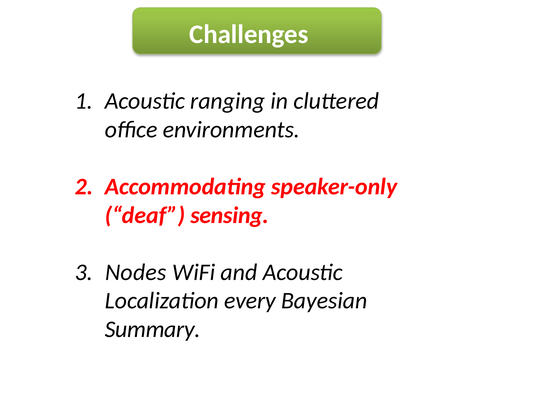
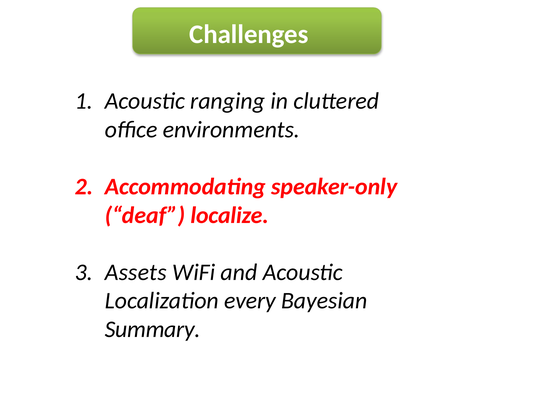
sensing: sensing -> localize
Nodes: Nodes -> Assets
